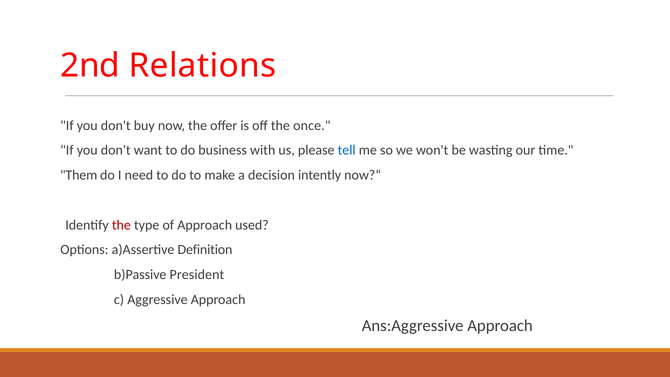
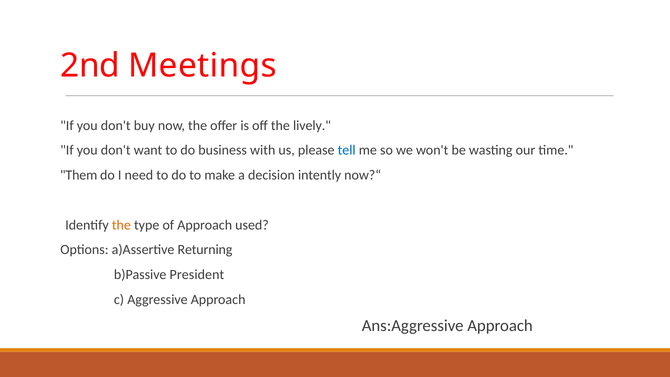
Relations: Relations -> Meetings
once: once -> lively
the at (121, 225) colour: red -> orange
Definition: Definition -> Returning
